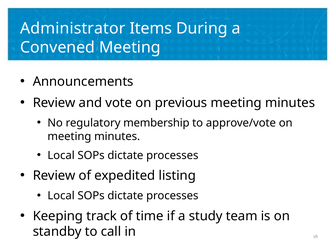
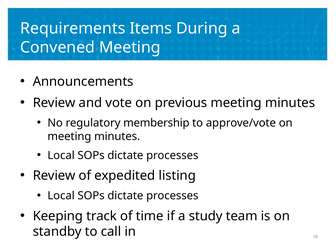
Administrator: Administrator -> Requirements
